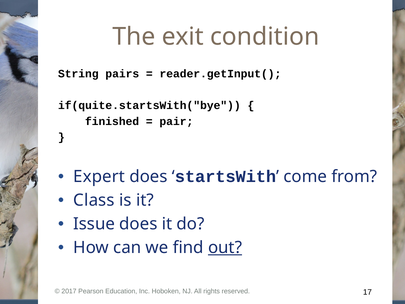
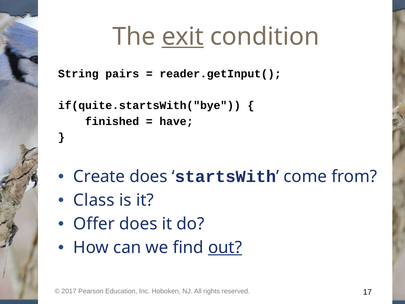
exit underline: none -> present
pair: pair -> have
Expert: Expert -> Create
Issue: Issue -> Offer
